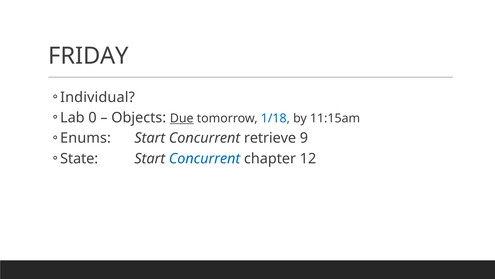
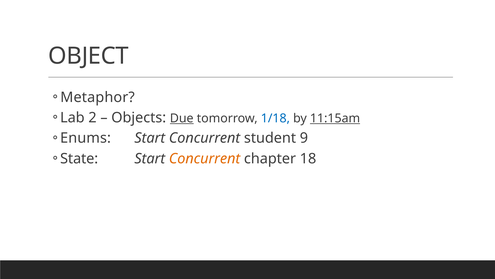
FRIDAY: FRIDAY -> OBJECT
Individual: Individual -> Metaphor
0: 0 -> 2
11:15am underline: none -> present
retrieve: retrieve -> student
Concurrent at (205, 158) colour: blue -> orange
12: 12 -> 18
